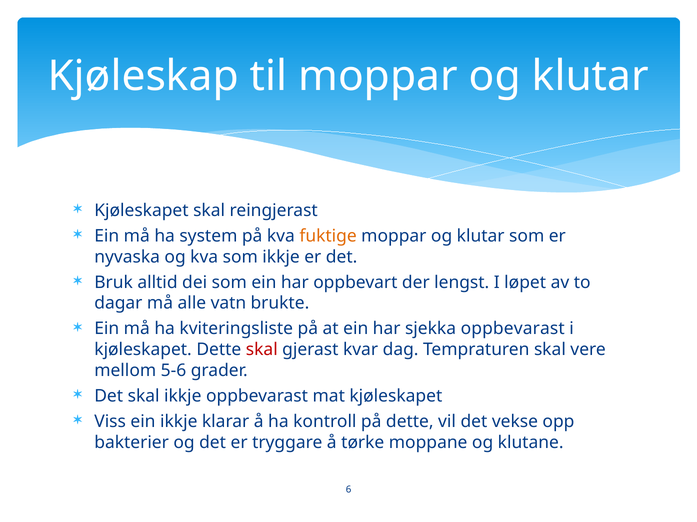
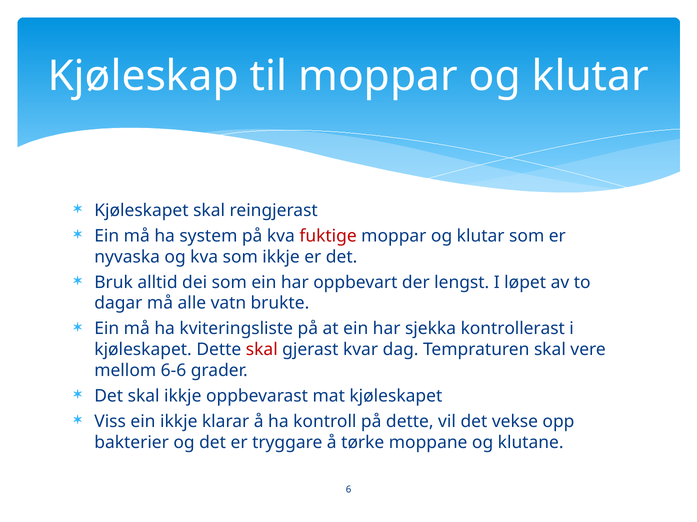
fuktige colour: orange -> red
sjekka oppbevarast: oppbevarast -> kontrollerast
5-6: 5-6 -> 6-6
